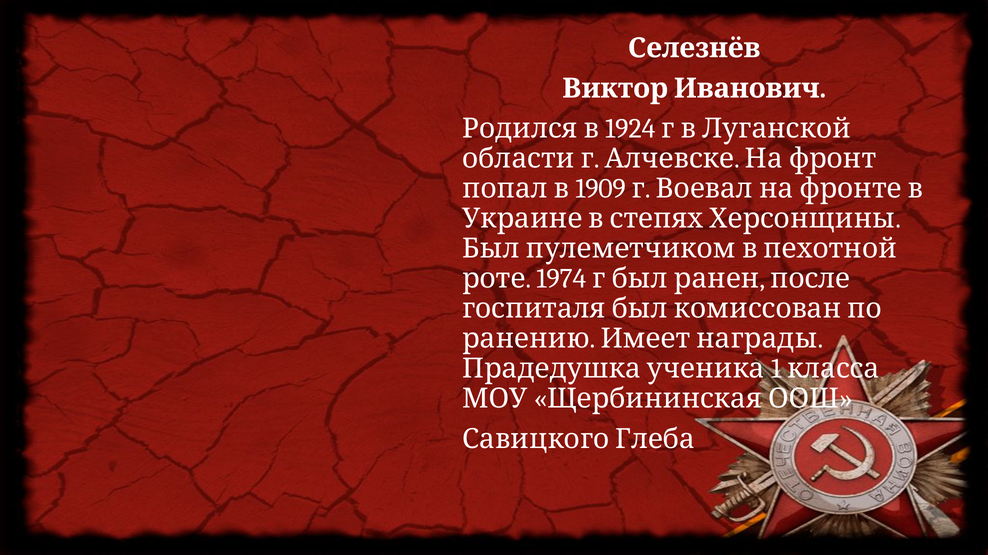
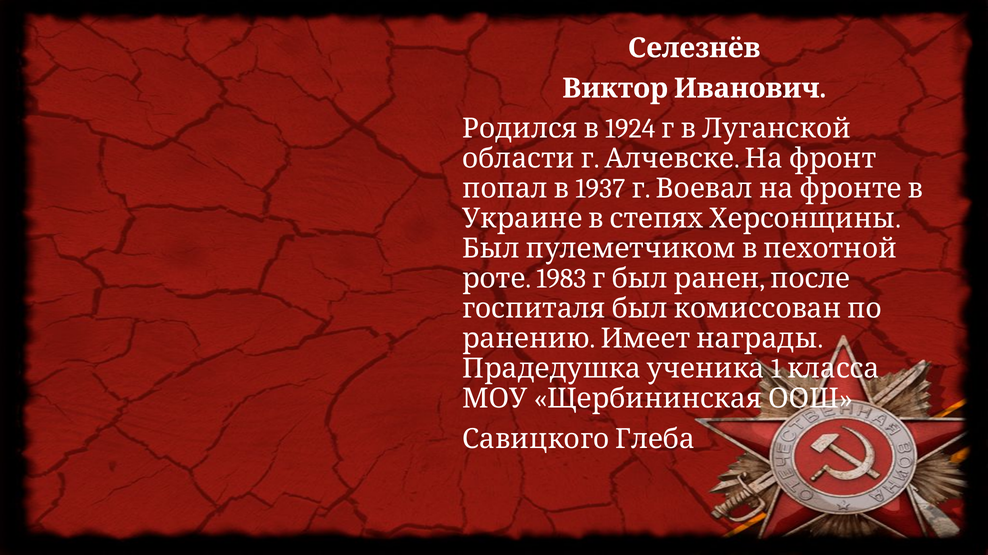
1909: 1909 -> 1937
1974: 1974 -> 1983
